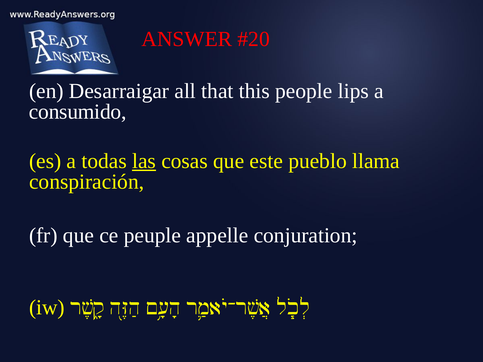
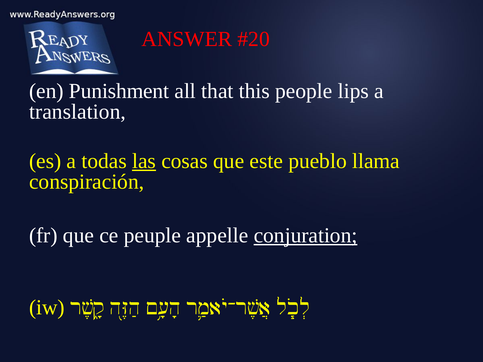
Desarraigar: Desarraigar -> Punishment
consumido: consumido -> translation
conjuration underline: none -> present
